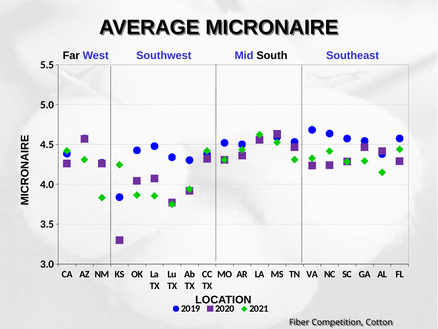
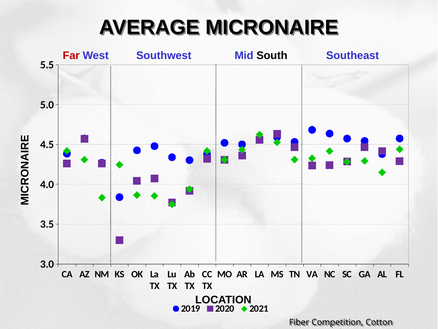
Far colour: black -> red
